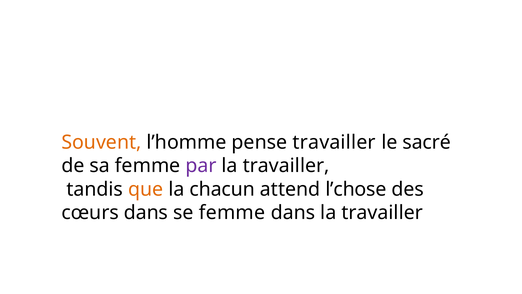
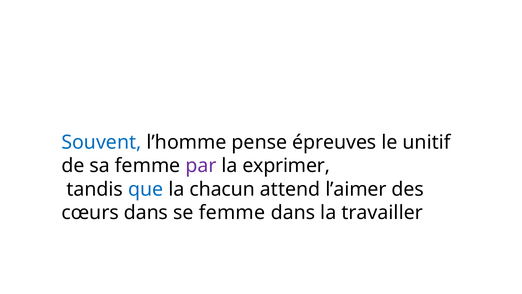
Souvent colour: orange -> blue
pense travailler: travailler -> épreuves
sacré: sacré -> unitif
travailler at (286, 166): travailler -> exprimer
que colour: orange -> blue
l’chose: l’chose -> l’aimer
